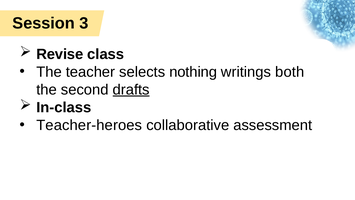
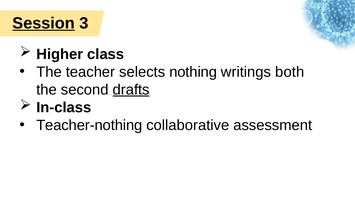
Session underline: none -> present
Revise: Revise -> Higher
Teacher-heroes: Teacher-heroes -> Teacher-nothing
